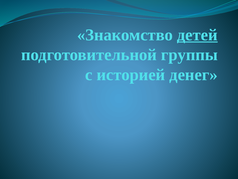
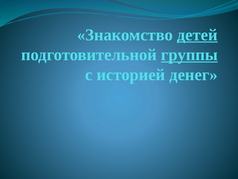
группы underline: none -> present
